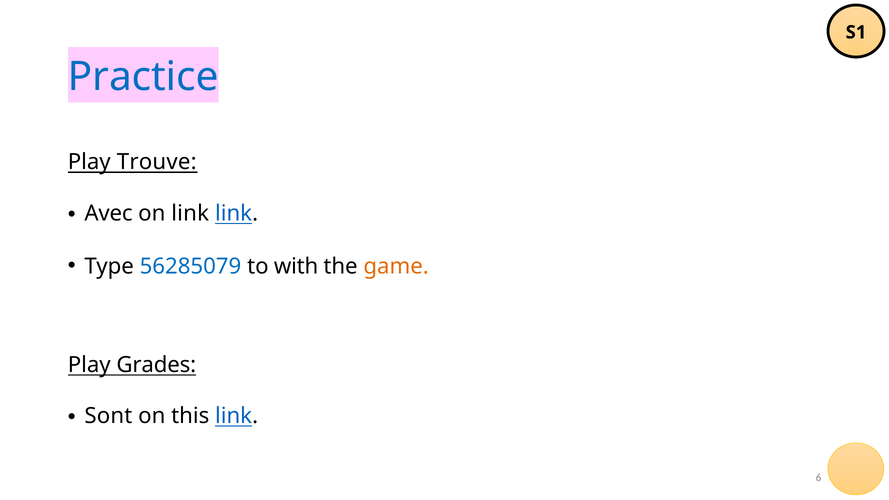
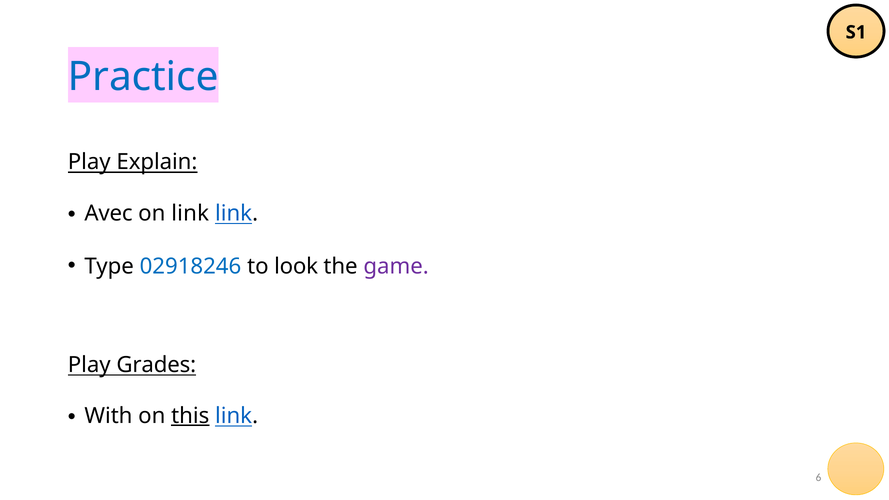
Trouve: Trouve -> Explain
56285079: 56285079 -> 02918246
with: with -> look
game colour: orange -> purple
Sont: Sont -> With
this underline: none -> present
